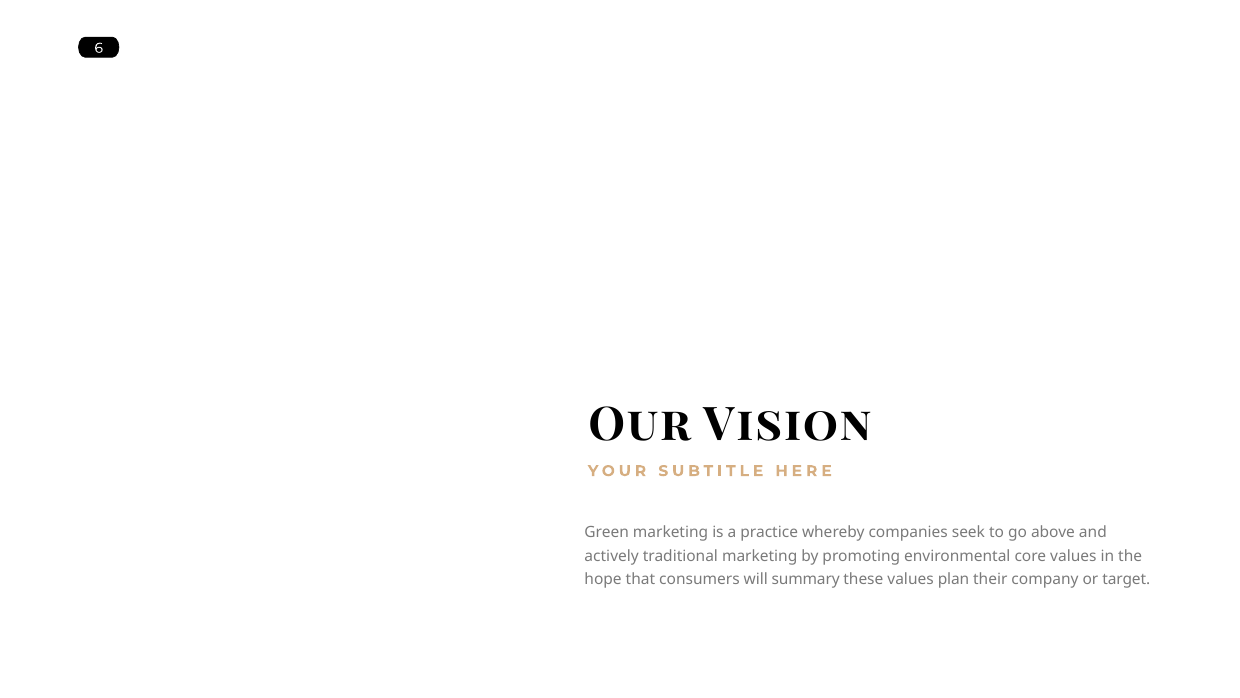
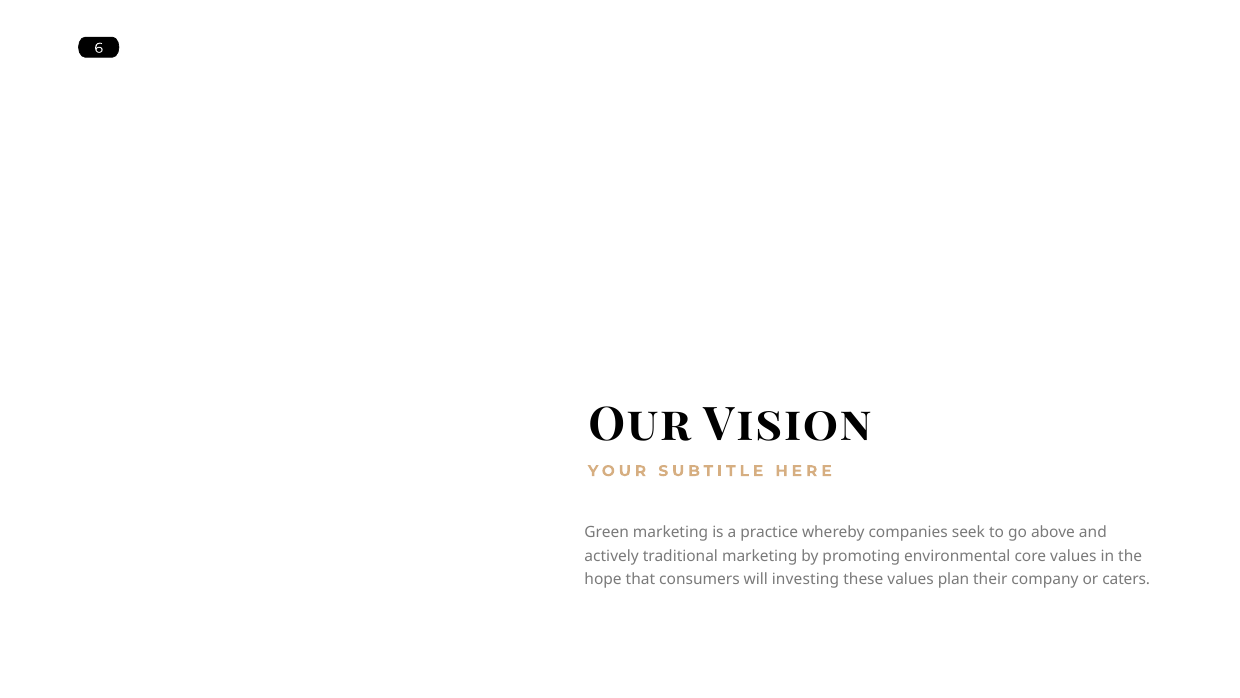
summary: summary -> investing
target: target -> caters
